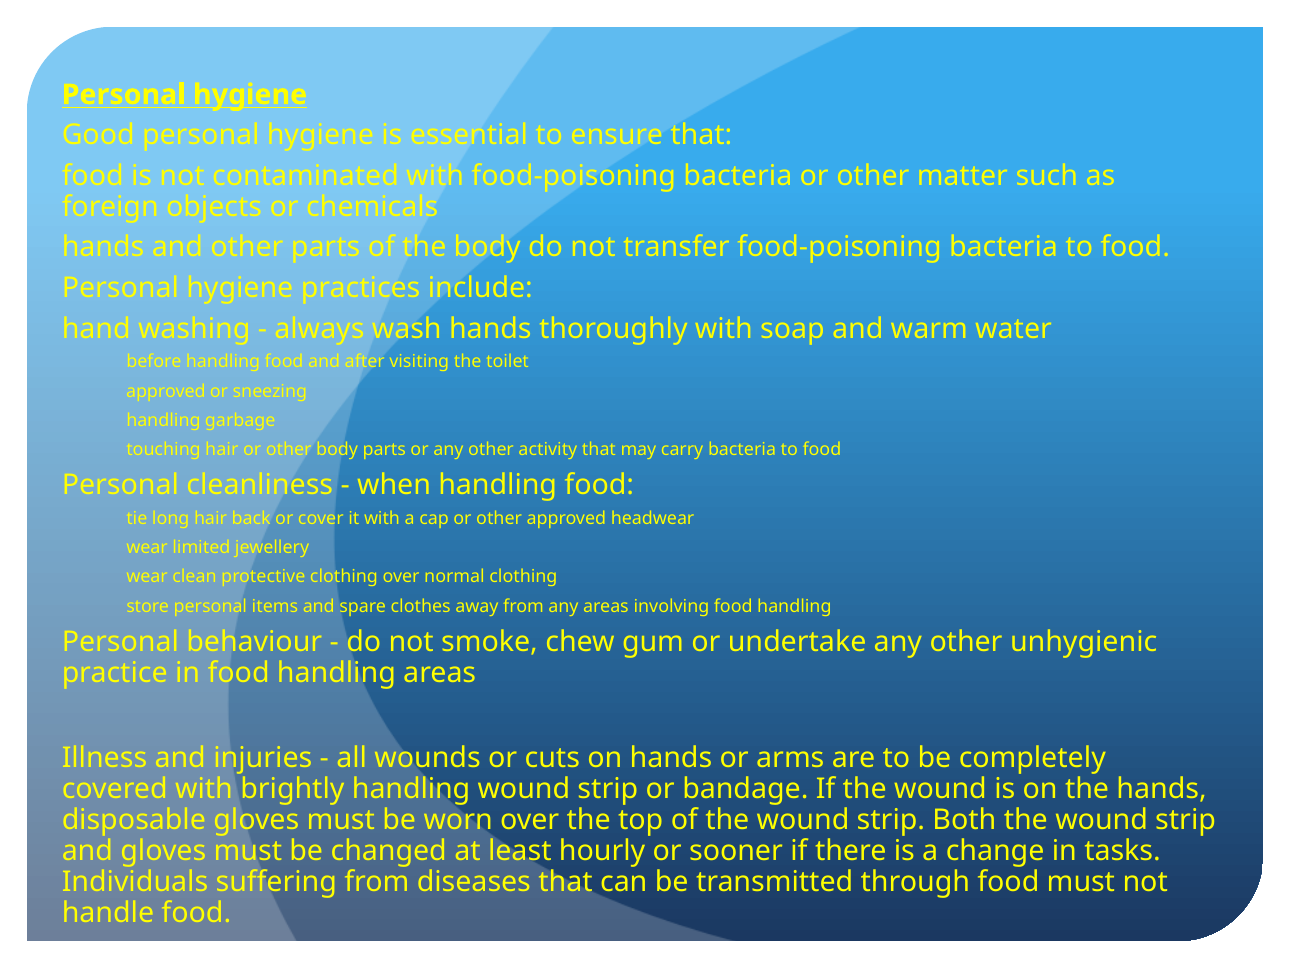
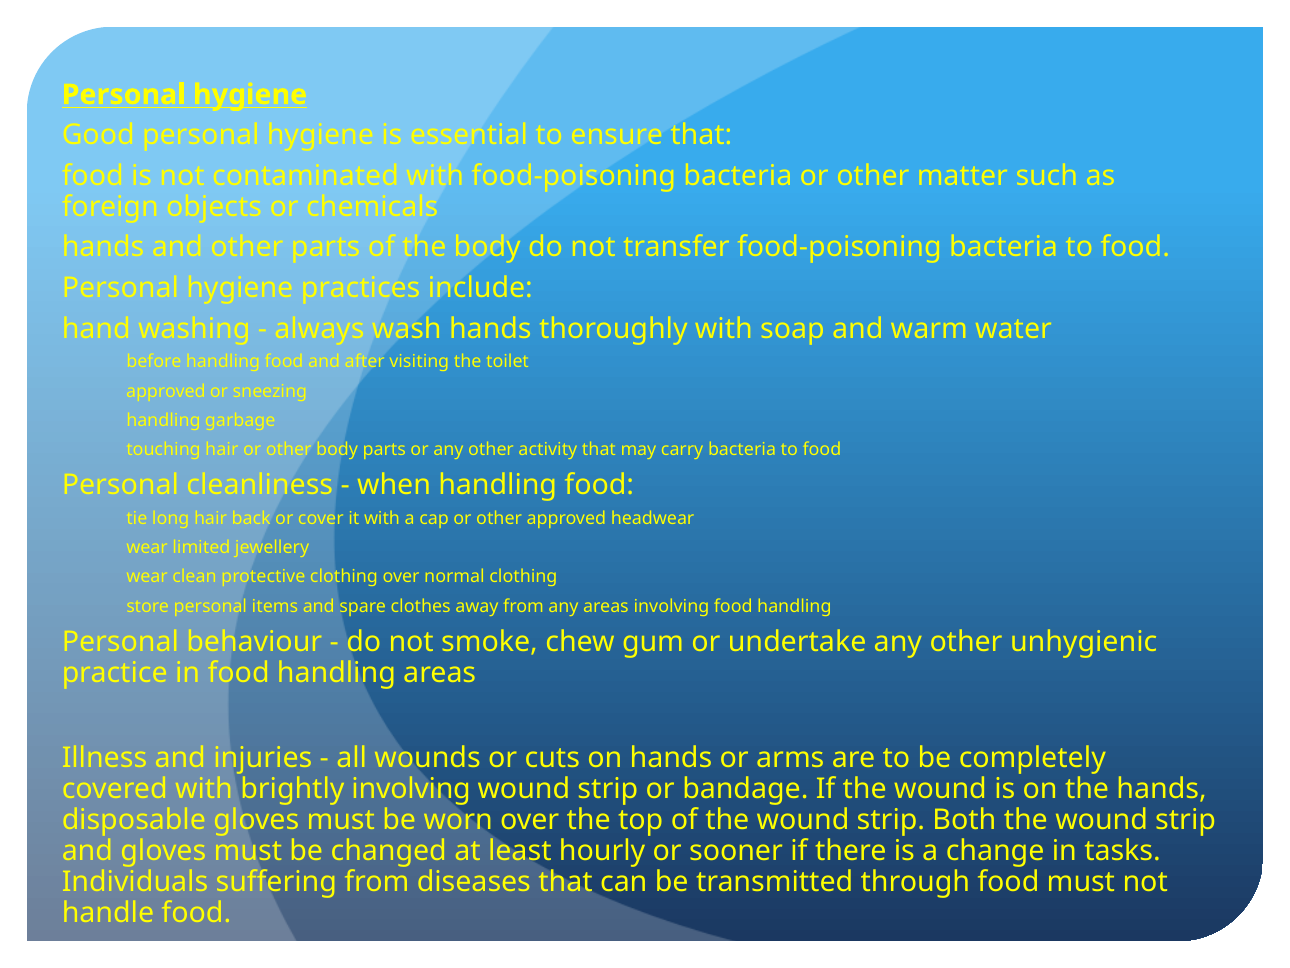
brightly handling: handling -> involving
